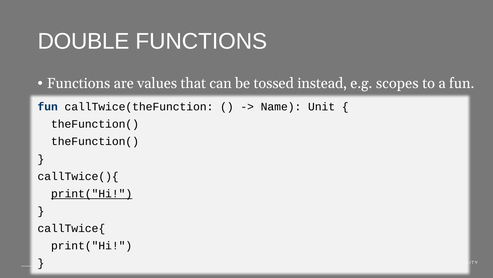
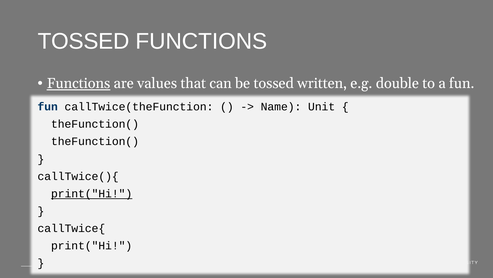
DOUBLE at (83, 41): DOUBLE -> TOSSED
Functions at (79, 83) underline: none -> present
instead: instead -> written
scopes: scopes -> double
